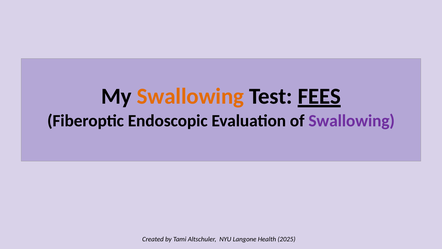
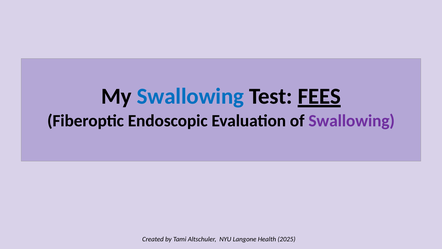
Swallowing at (190, 96) colour: orange -> blue
